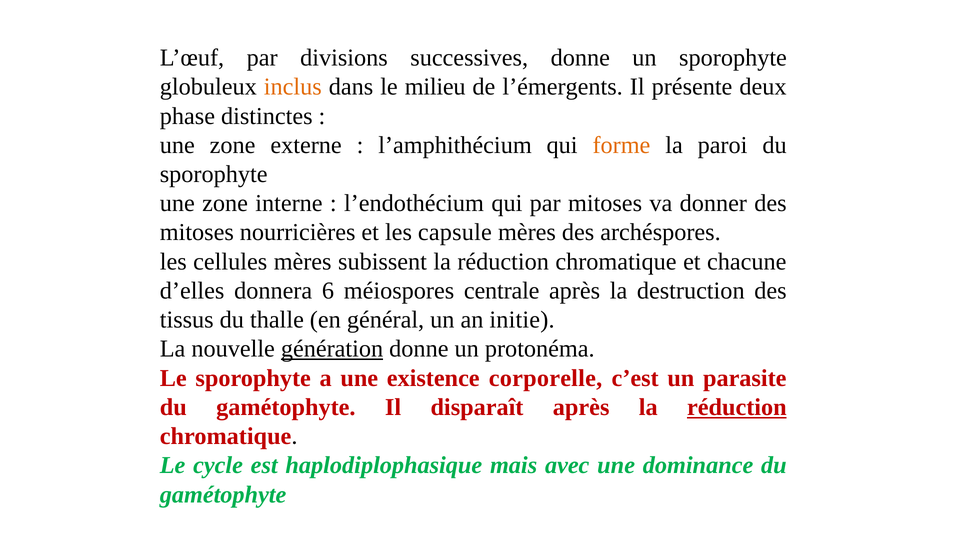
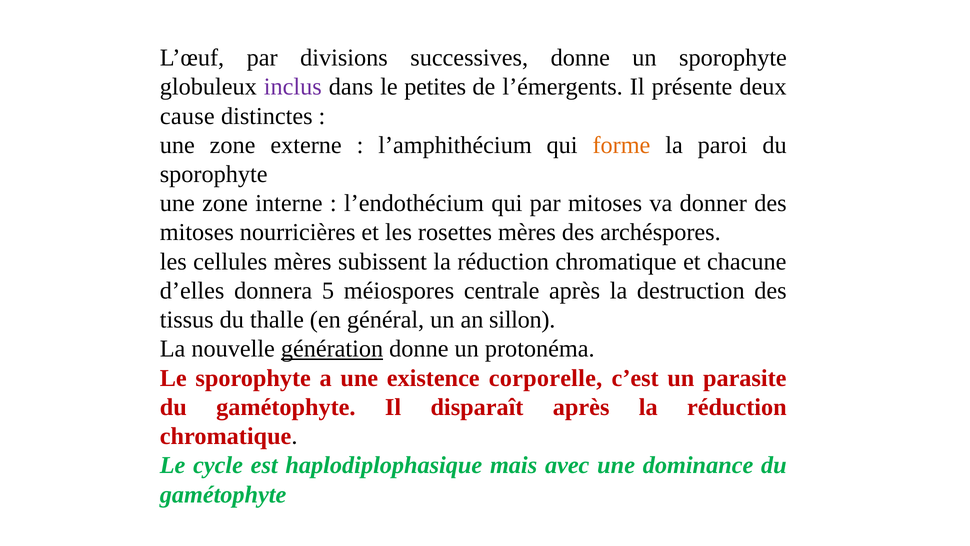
inclus colour: orange -> purple
milieu: milieu -> petites
phase: phase -> cause
capsule: capsule -> rosettes
6: 6 -> 5
initie: initie -> sillon
réduction at (737, 407) underline: present -> none
